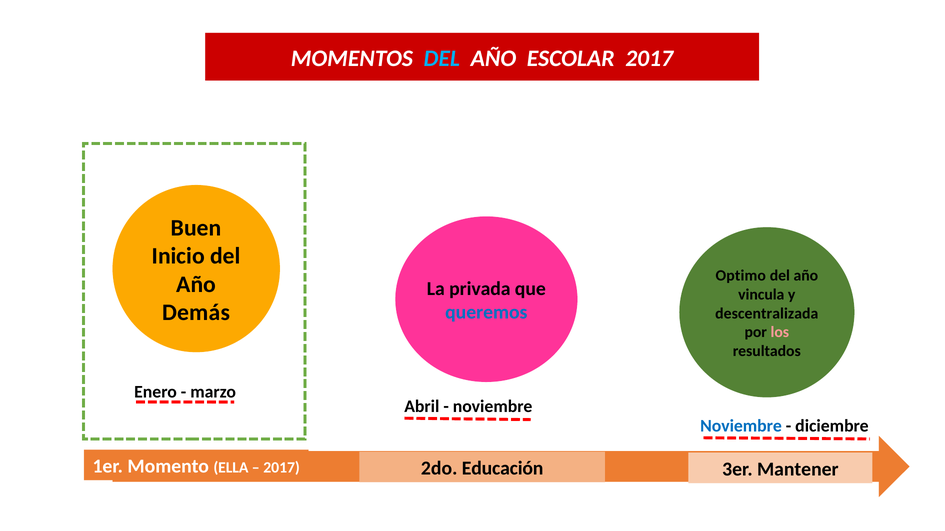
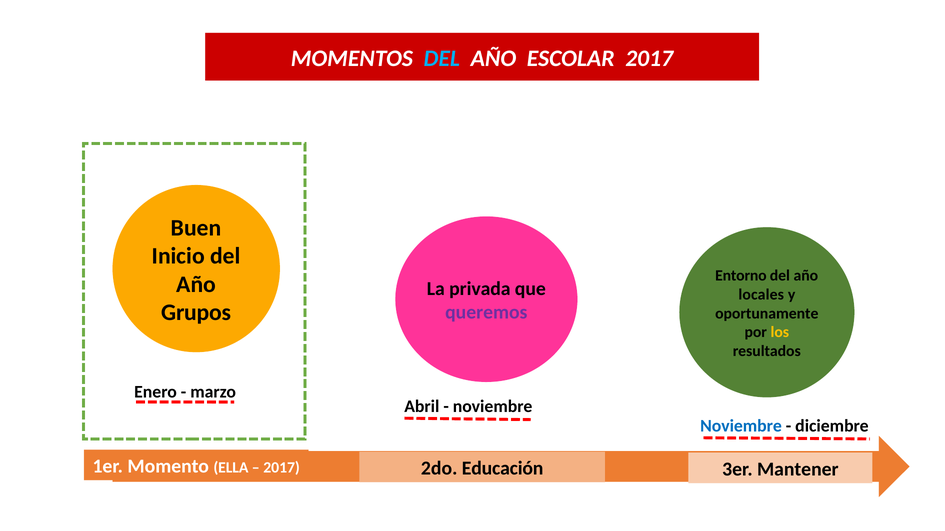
Optimo: Optimo -> Entorno
vincula: vincula -> locales
Demás: Demás -> Grupos
queremos colour: blue -> purple
descentralizada: descentralizada -> oportunamente
los colour: pink -> yellow
